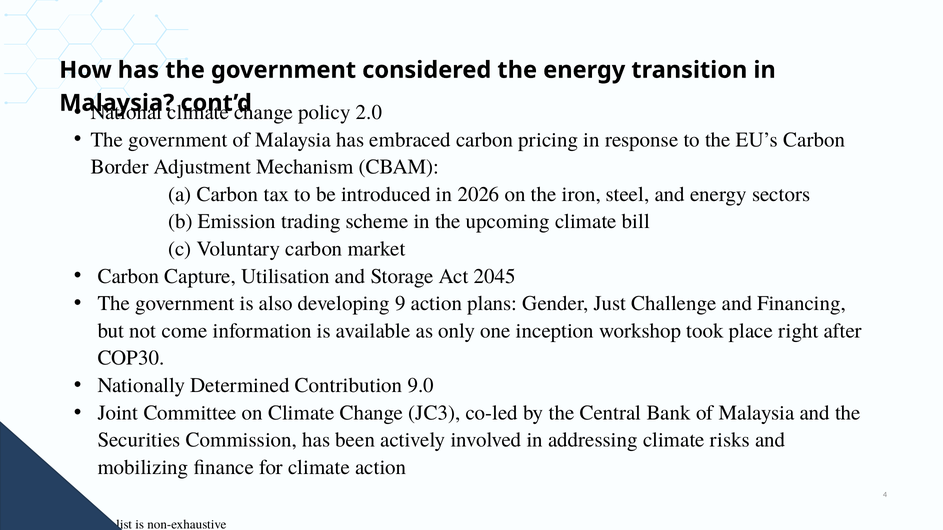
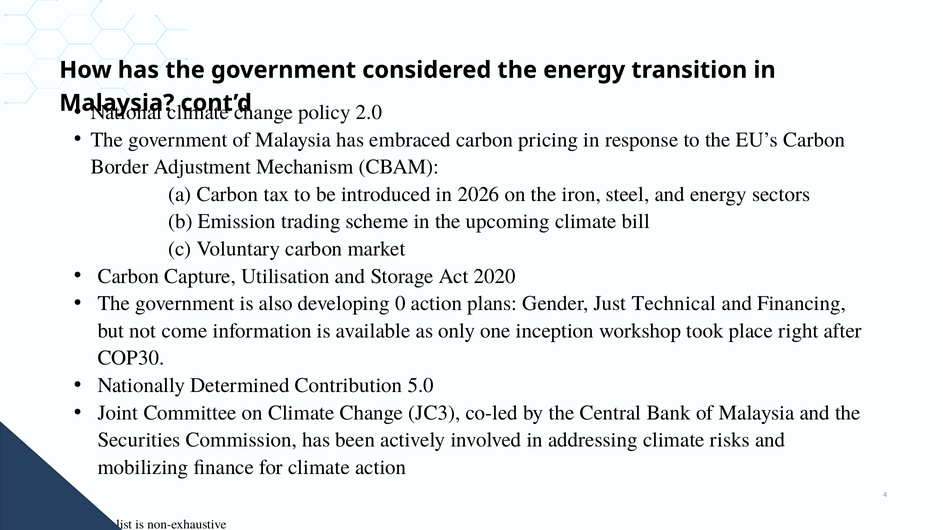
2045: 2045 -> 2020
9: 9 -> 0
Challenge: Challenge -> Technical
9.0: 9.0 -> 5.0
